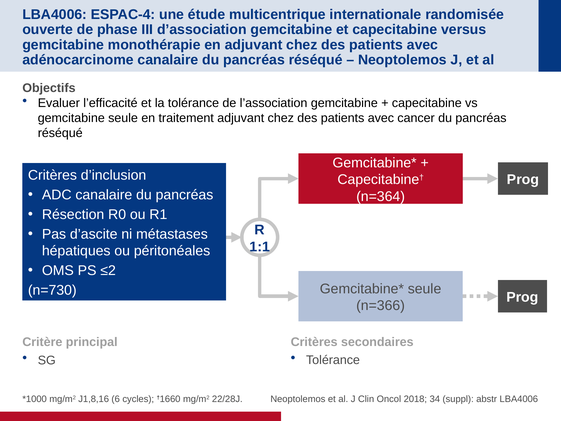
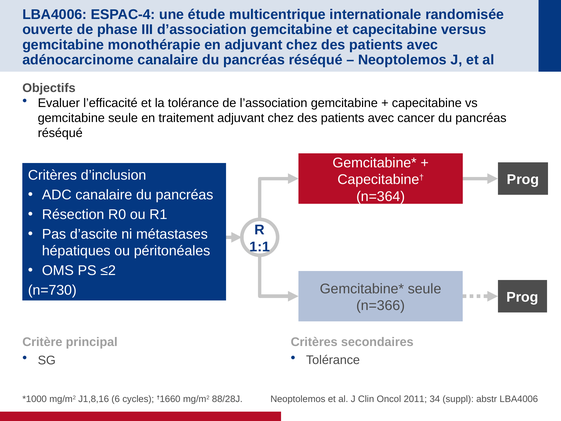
22/28J: 22/28J -> 88/28J
2018: 2018 -> 2011
